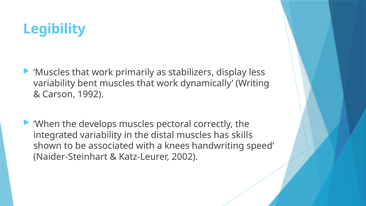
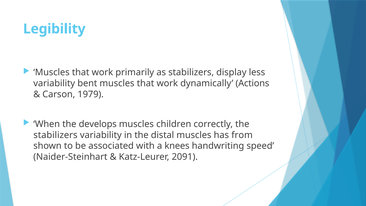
Writing: Writing -> Actions
1992: 1992 -> 1979
pectoral: pectoral -> children
integrated at (56, 135): integrated -> stabilizers
skills: skills -> from
2002: 2002 -> 2091
